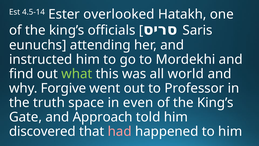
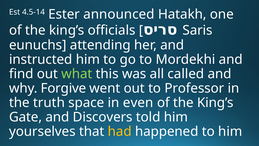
overlooked: overlooked -> announced
world: world -> called
Approach: Approach -> Discovers
discovered: discovered -> yourselves
had colour: pink -> yellow
